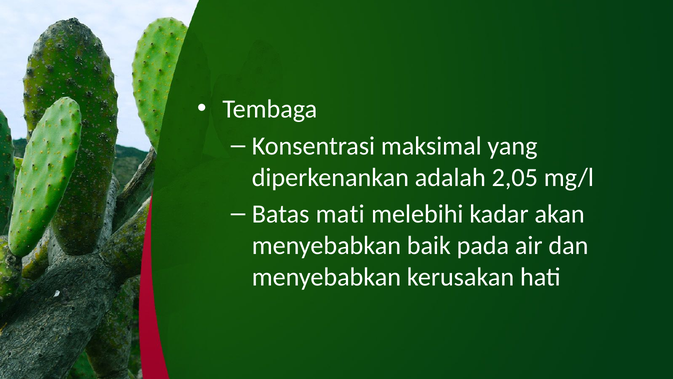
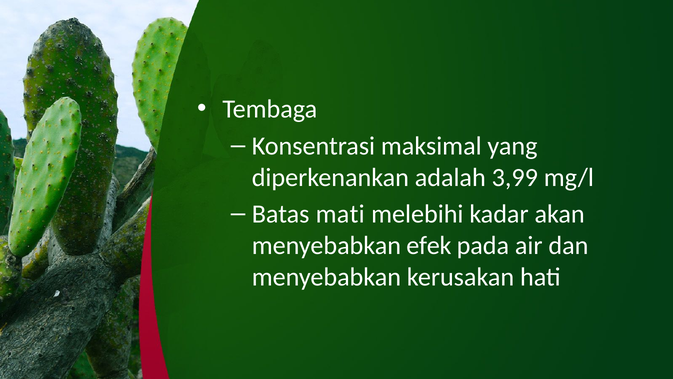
2,05: 2,05 -> 3,99
baik: baik -> efek
